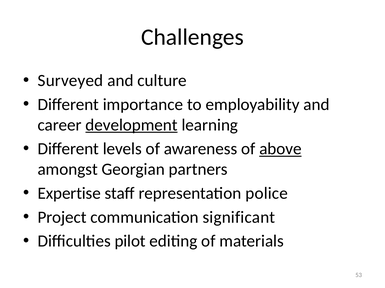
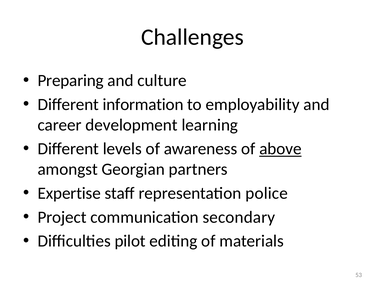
Surveyed: Surveyed -> Preparing
importance: importance -> information
development underline: present -> none
significant: significant -> secondary
